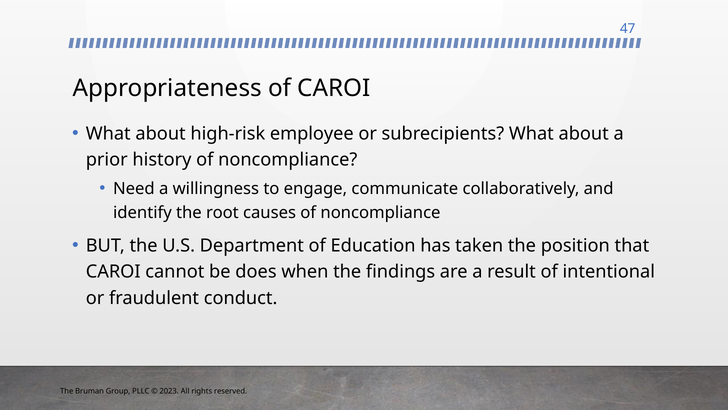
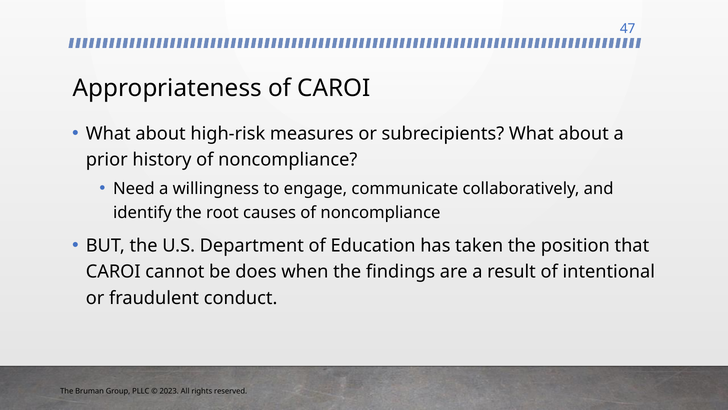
employee: employee -> measures
